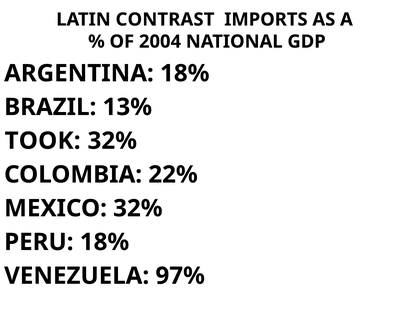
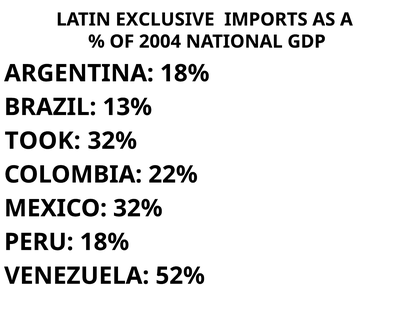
CONTRAST: CONTRAST -> EXCLUSIVE
97%: 97% -> 52%
